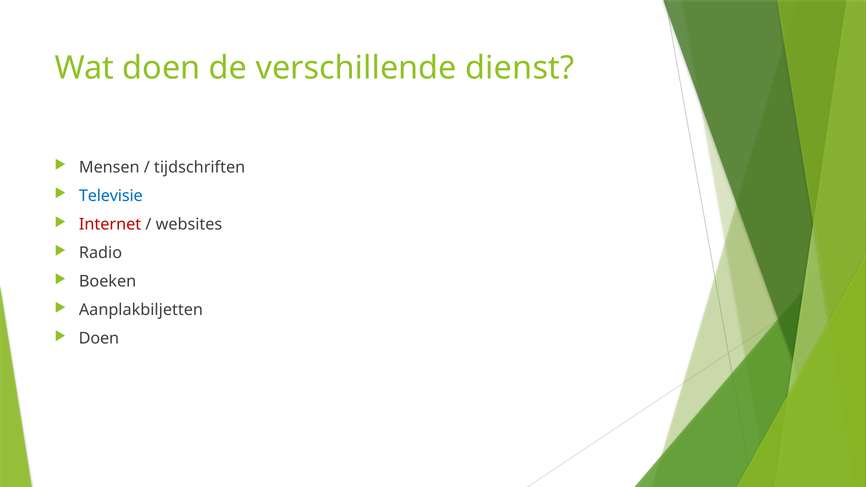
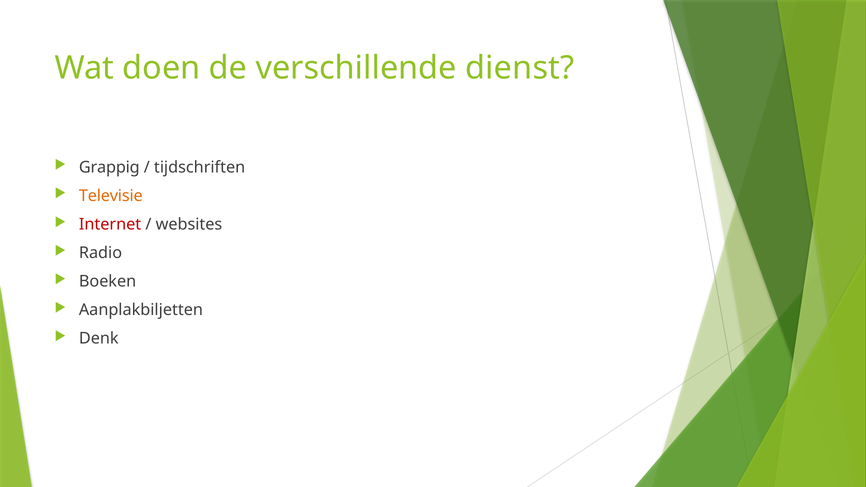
Mensen: Mensen -> Grappig
Televisie colour: blue -> orange
Doen at (99, 339): Doen -> Denk
